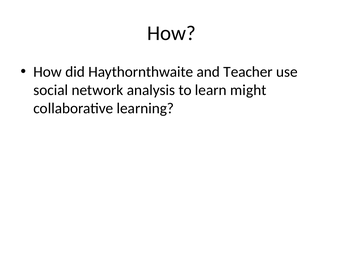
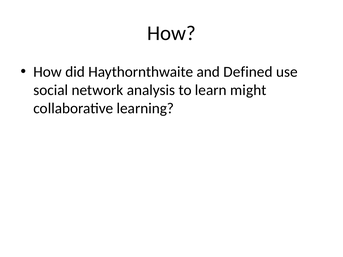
Teacher: Teacher -> Defined
